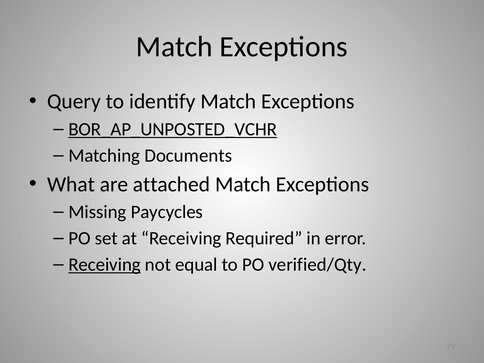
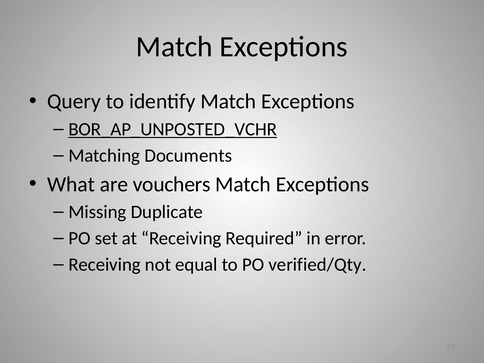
attached: attached -> vouchers
Paycycles: Paycycles -> Duplicate
Receiving at (105, 265) underline: present -> none
